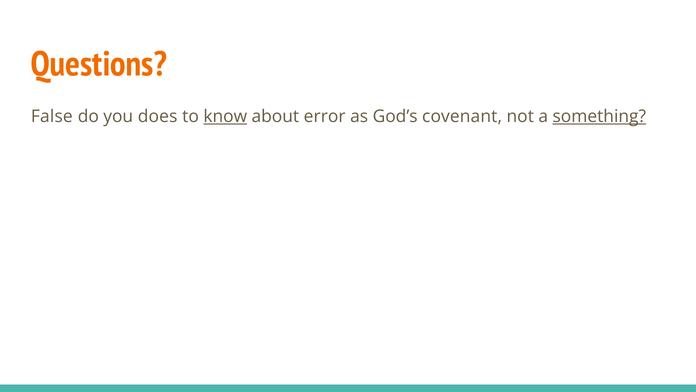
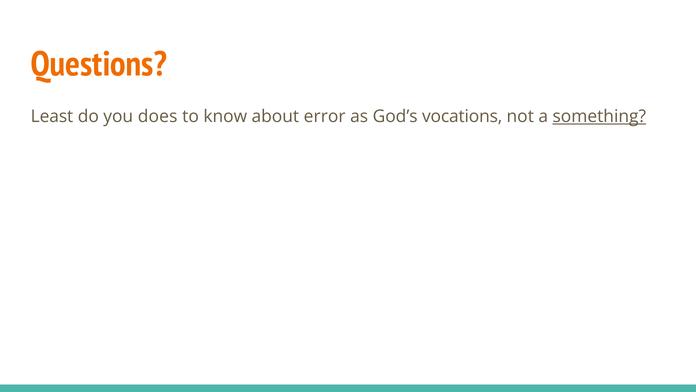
False: False -> Least
know underline: present -> none
covenant: covenant -> vocations
